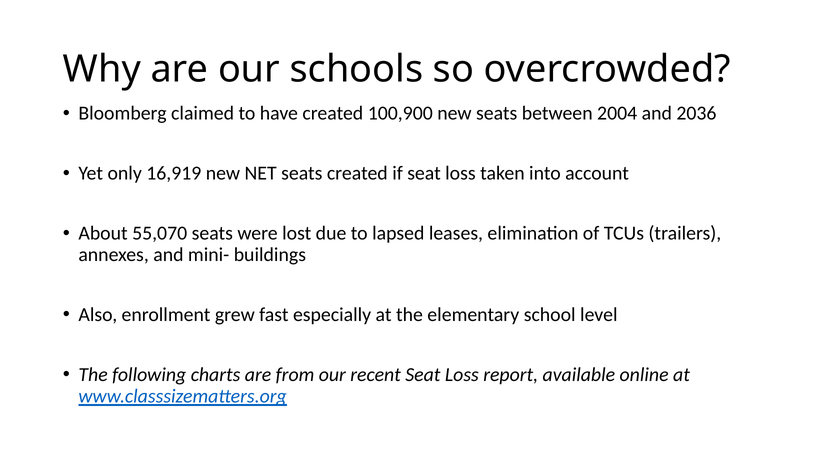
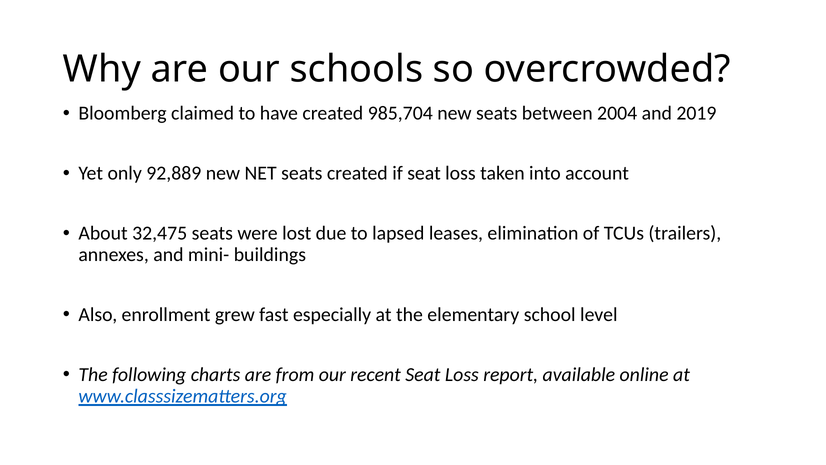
100,900: 100,900 -> 985,704
2036: 2036 -> 2019
16,919: 16,919 -> 92,889
55,070: 55,070 -> 32,475
